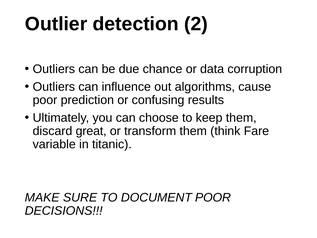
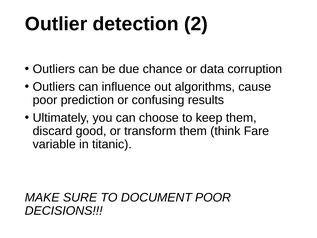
great: great -> good
